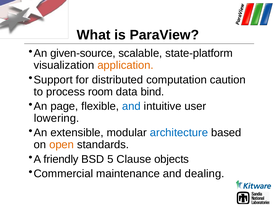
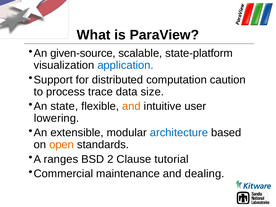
application colour: orange -> blue
room: room -> trace
bind: bind -> size
page: page -> state
and at (131, 106) colour: blue -> orange
friendly: friendly -> ranges
5: 5 -> 2
objects: objects -> tutorial
